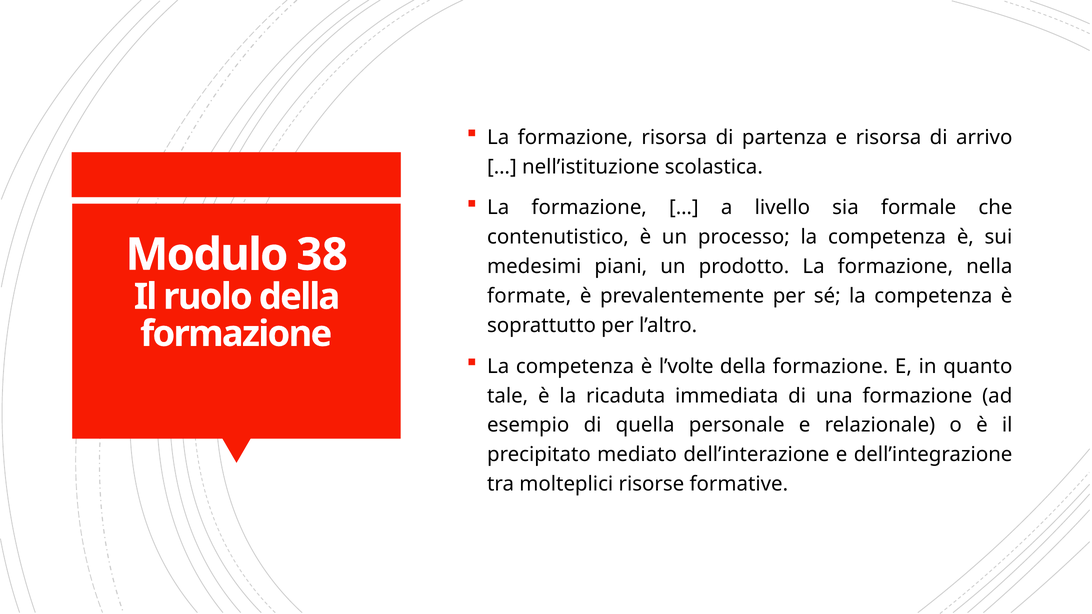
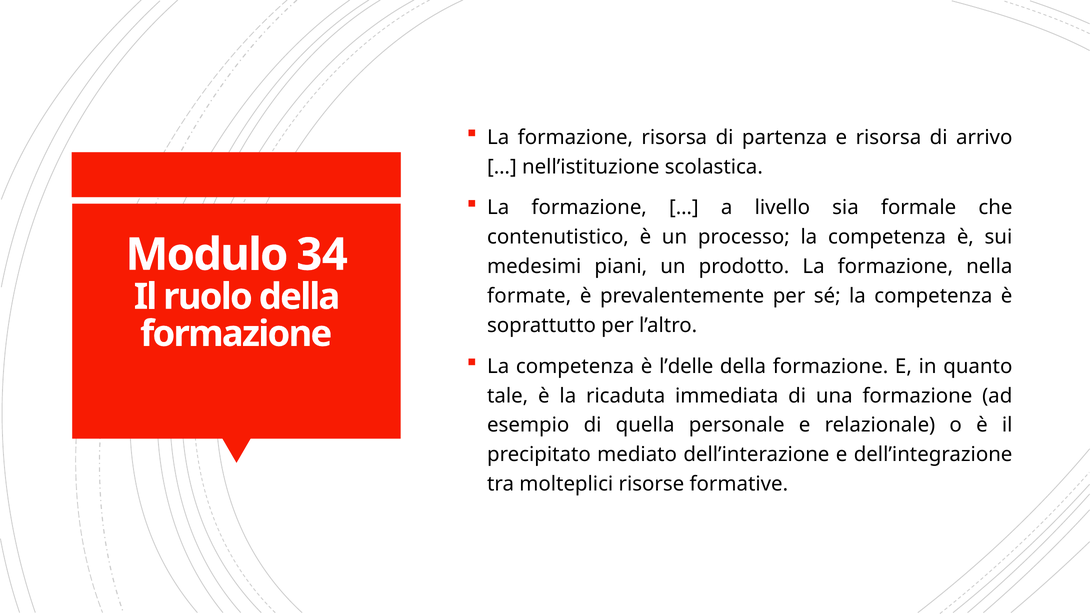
38: 38 -> 34
l’volte: l’volte -> l’delle
